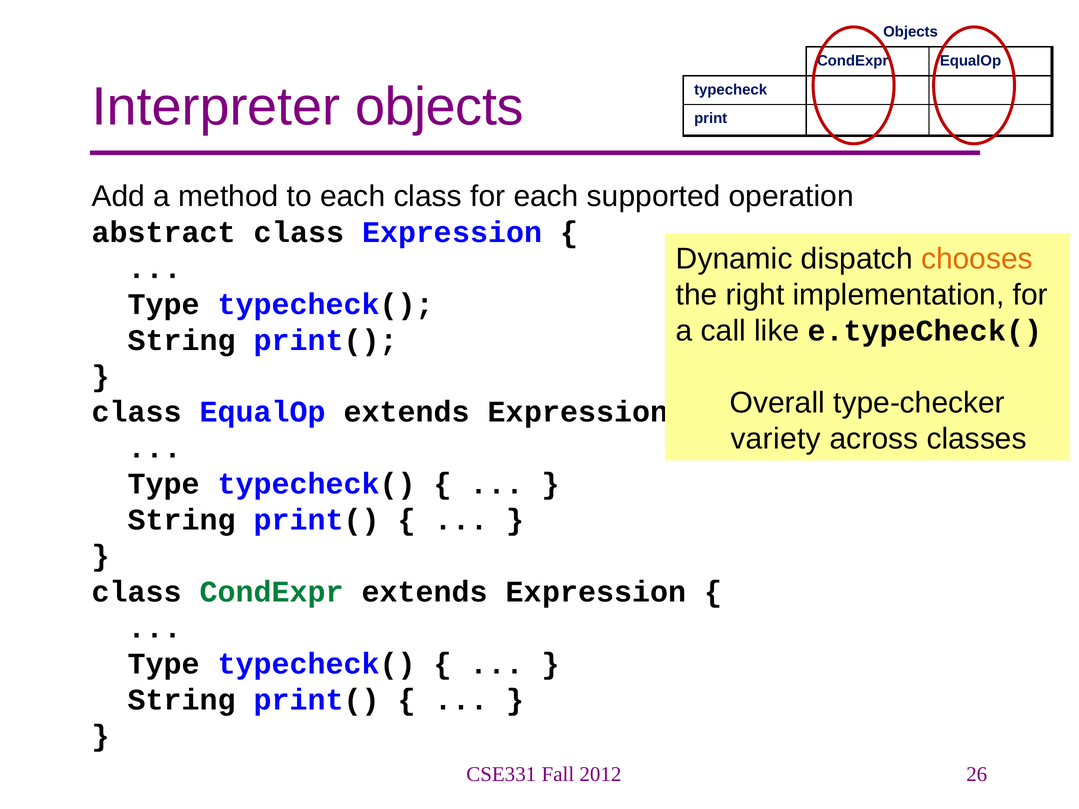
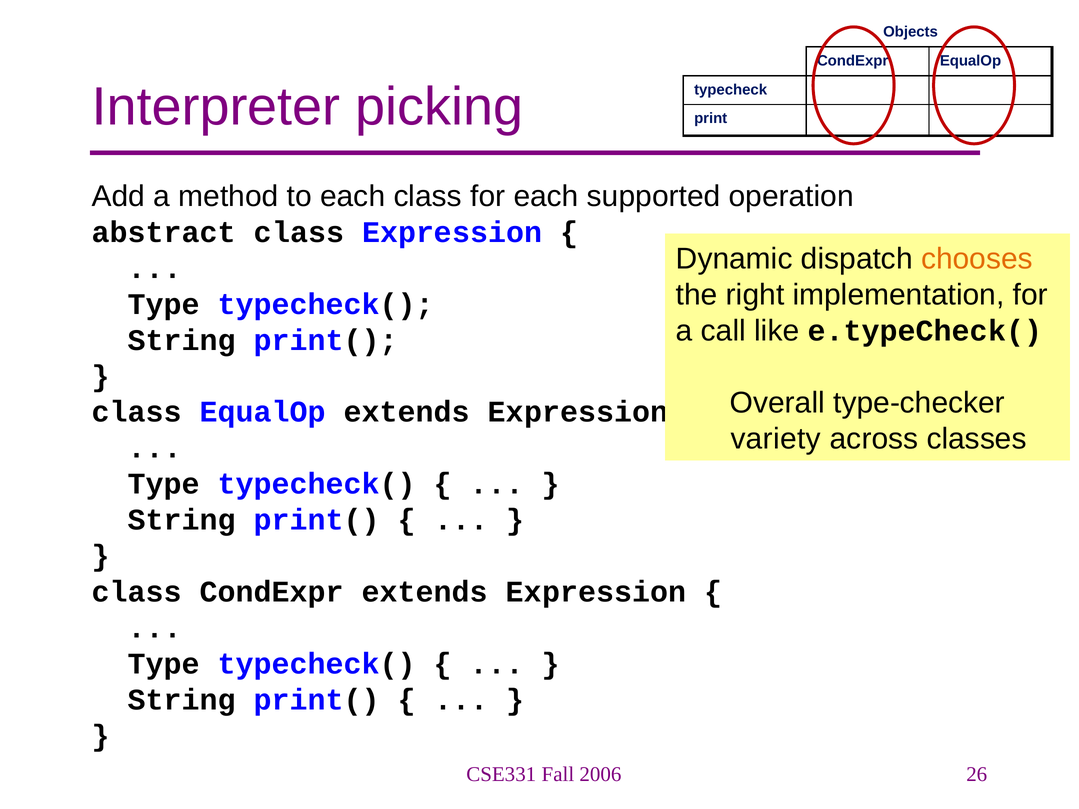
Interpreter objects: objects -> picking
CondExpr at (272, 592) colour: green -> black
2012: 2012 -> 2006
